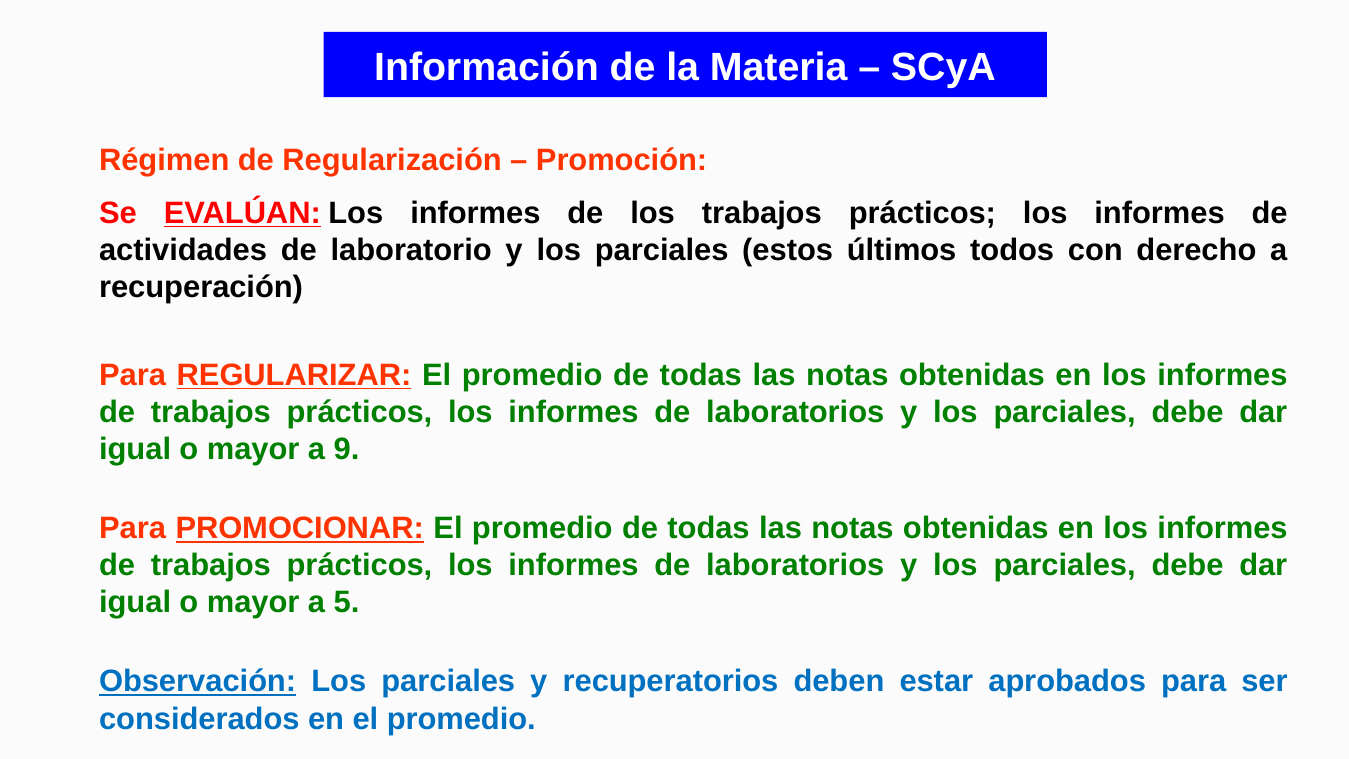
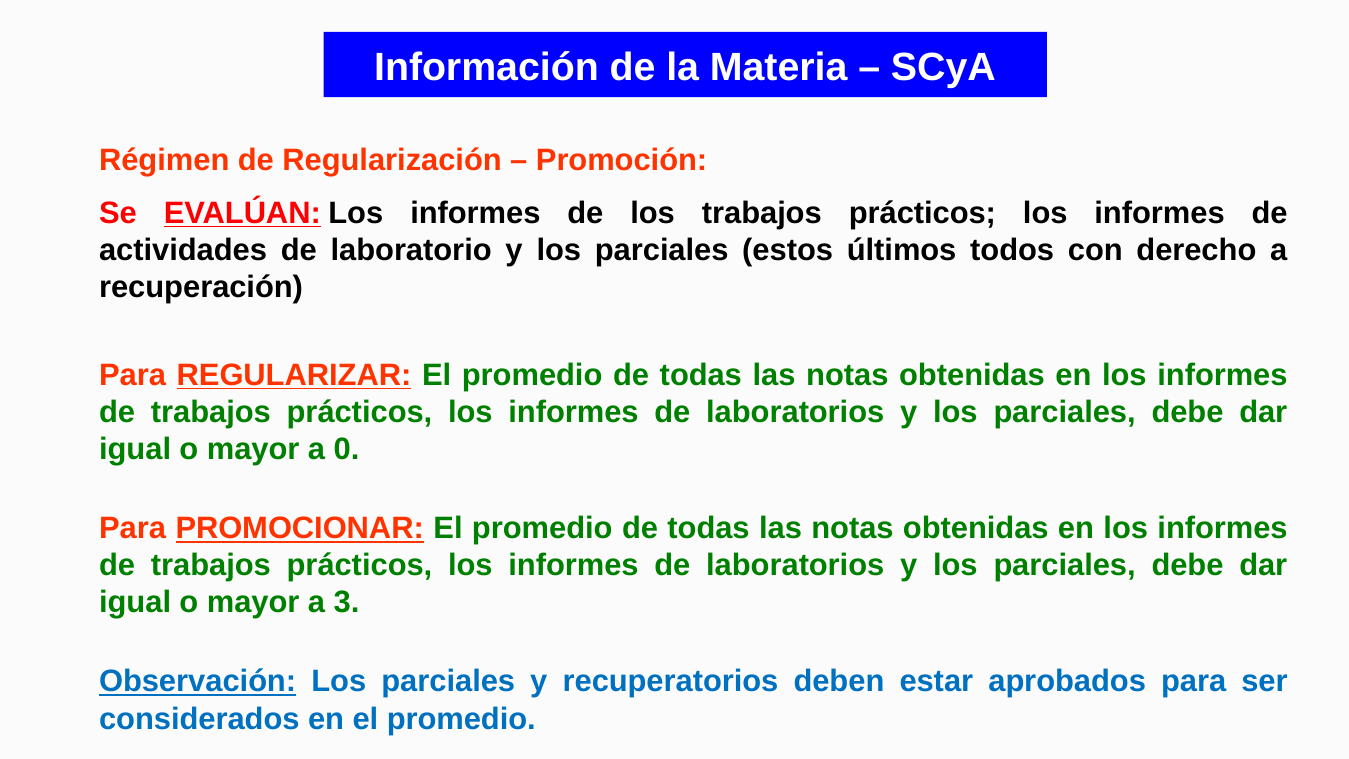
9: 9 -> 0
5: 5 -> 3
